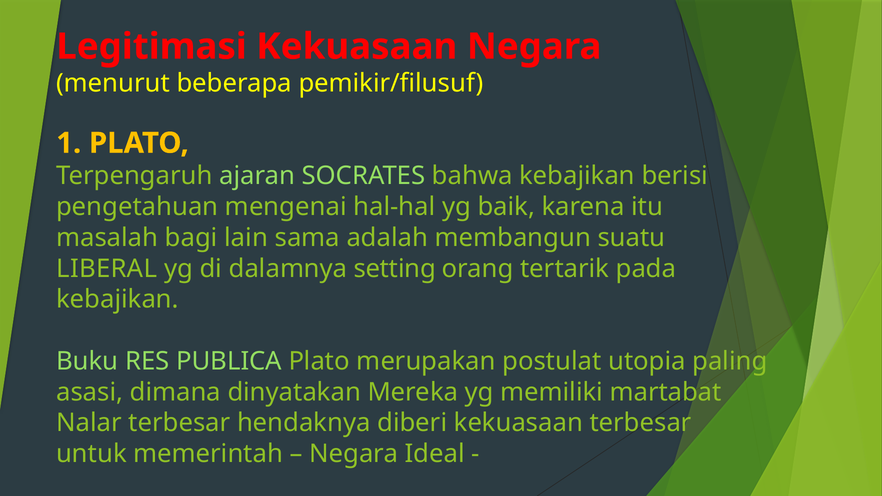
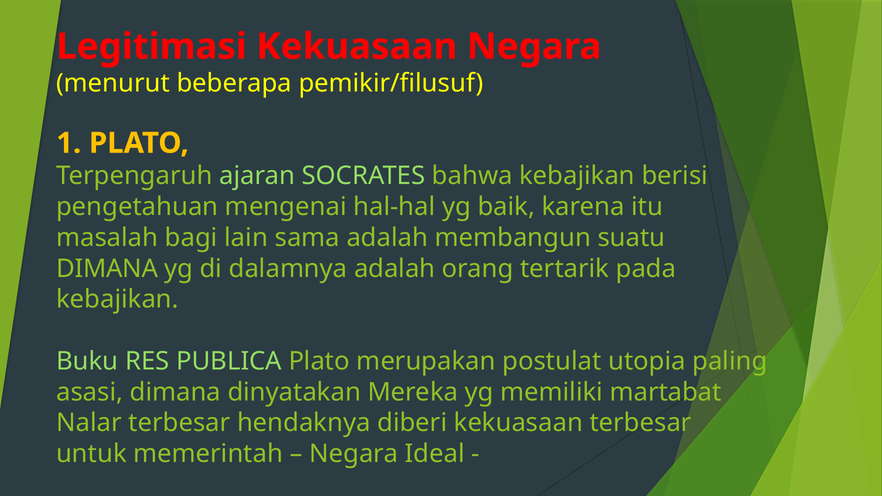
LIBERAL at (107, 269): LIBERAL -> DIMANA
dalamnya setting: setting -> adalah
